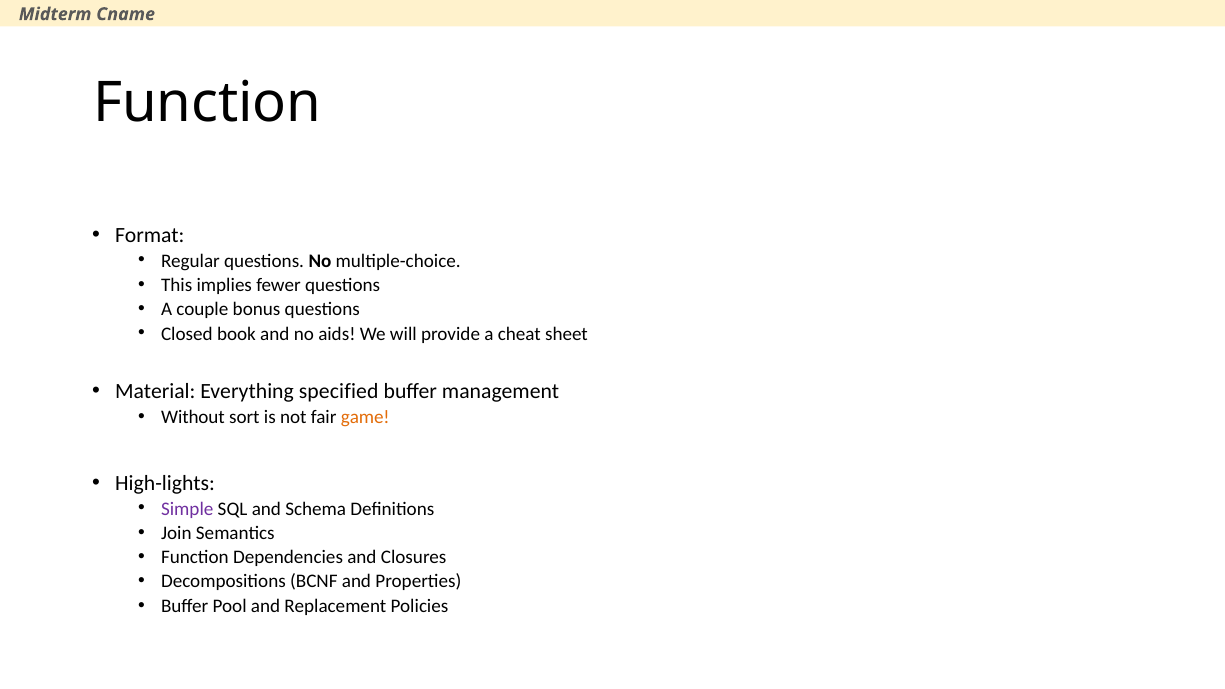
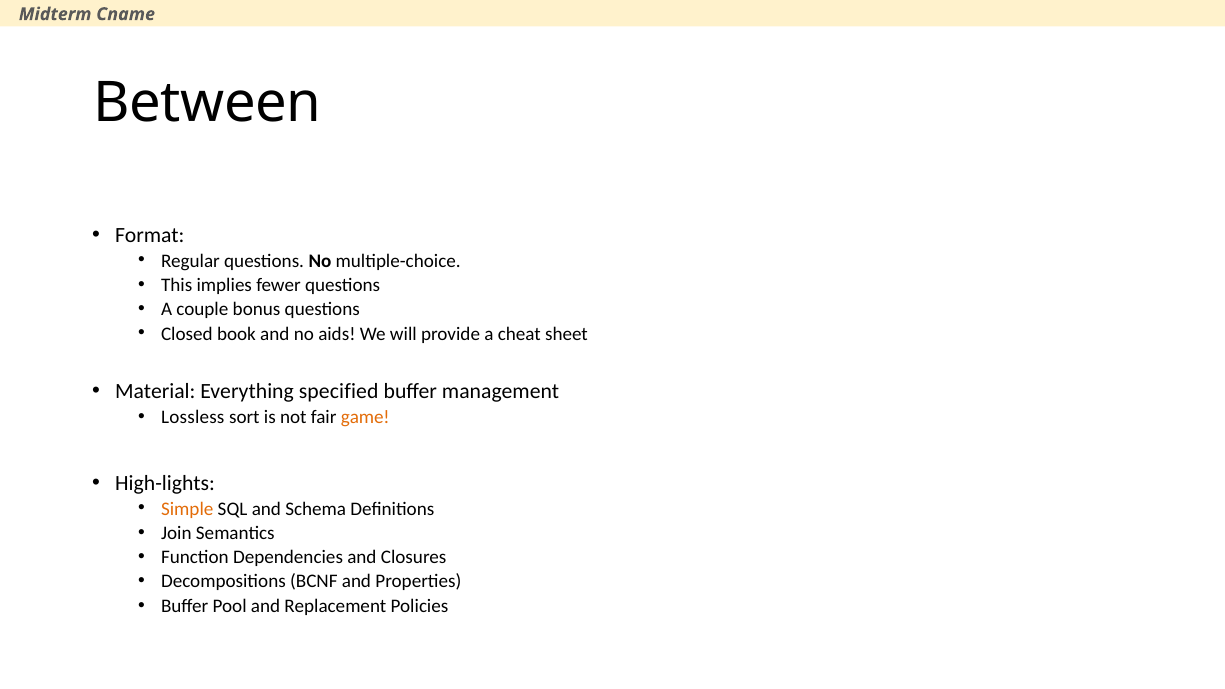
Function at (207, 103): Function -> Between
Without: Without -> Lossless
Simple colour: purple -> orange
